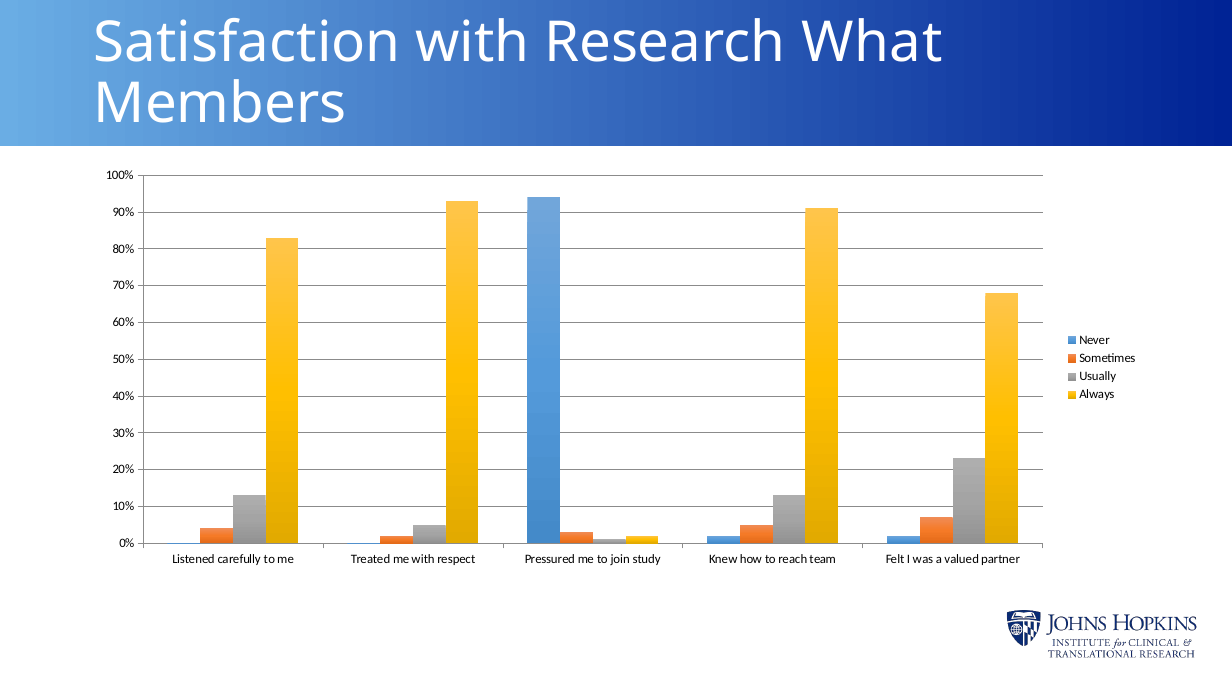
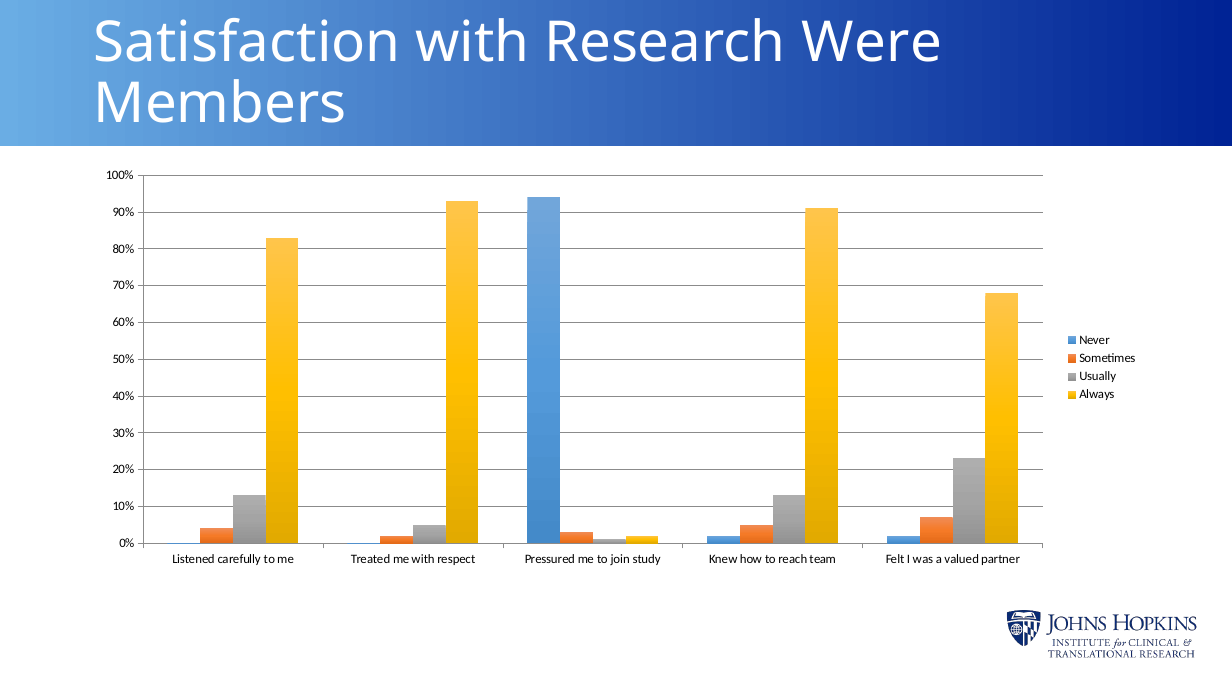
What: What -> Were
